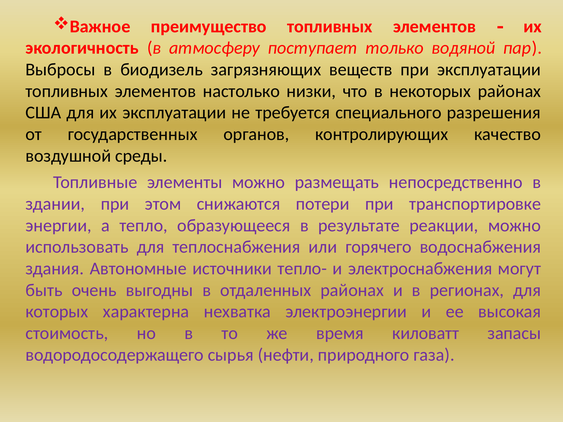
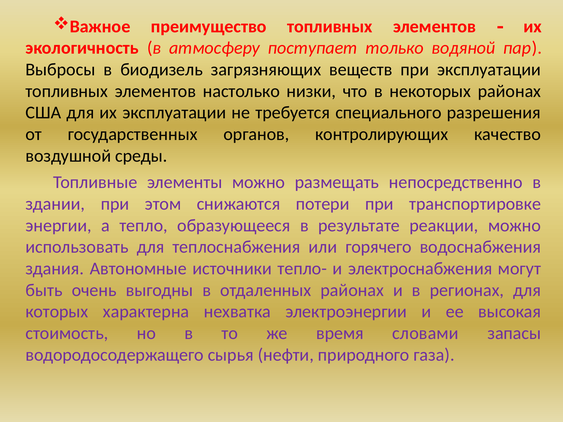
киловатт: киловатт -> словами
